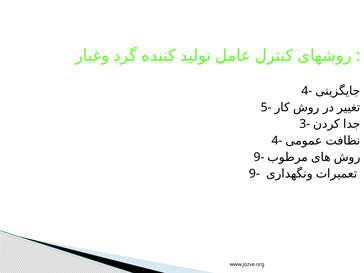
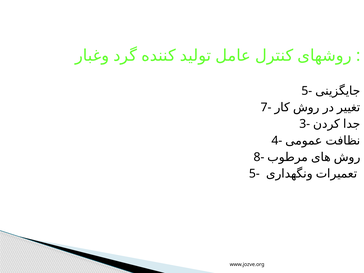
4- at (307, 91): 4- -> 5-
5-: 5- -> 7-
9- at (259, 157): 9- -> 8-
9- at (254, 174): 9- -> 5-
